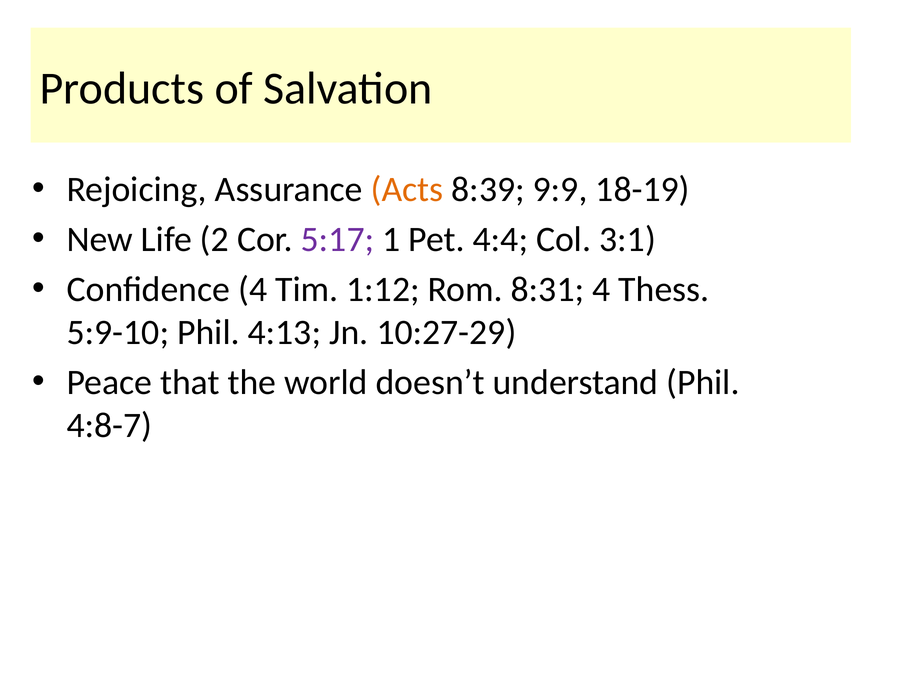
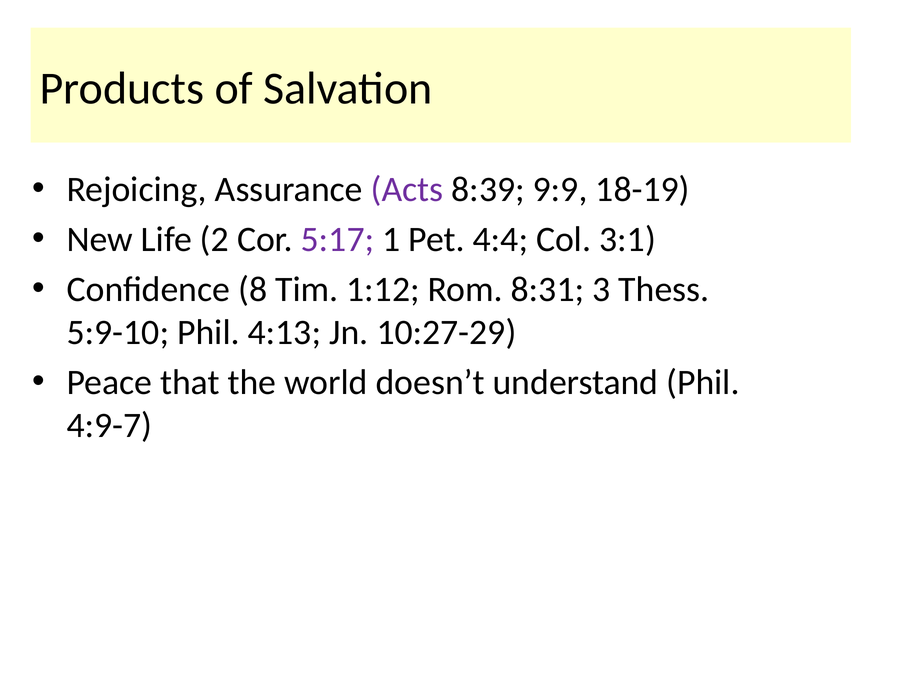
Acts colour: orange -> purple
Confidence 4: 4 -> 8
8:31 4: 4 -> 3
4:8-7: 4:8-7 -> 4:9-7
